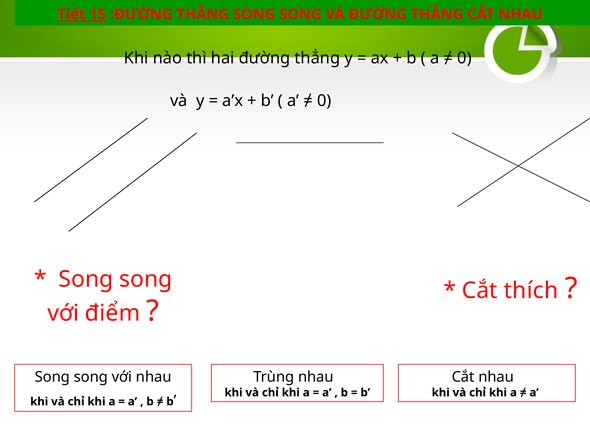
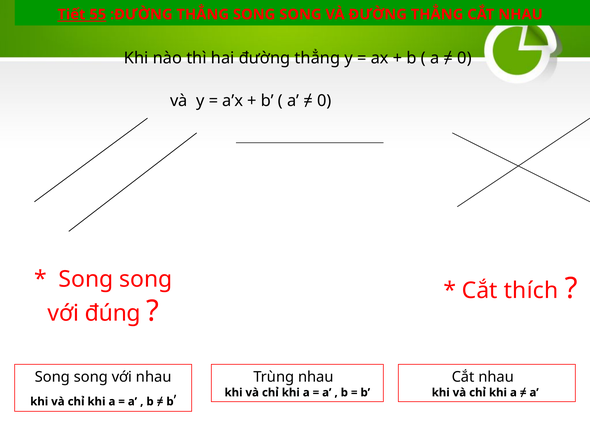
15: 15 -> 55
điểm: điểm -> đúng
